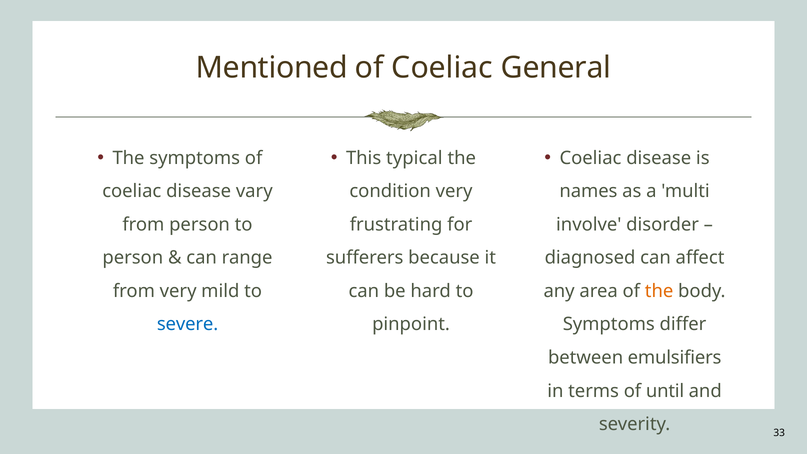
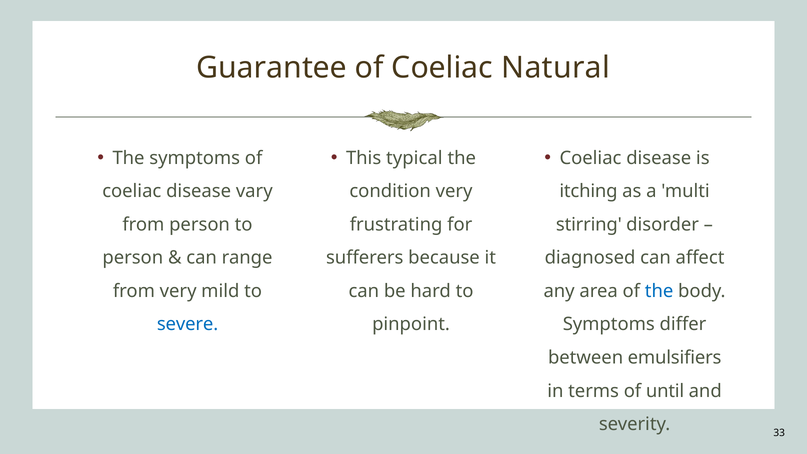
Mentioned: Mentioned -> Guarantee
General: General -> Natural
names: names -> itching
involve: involve -> stirring
the at (659, 291) colour: orange -> blue
